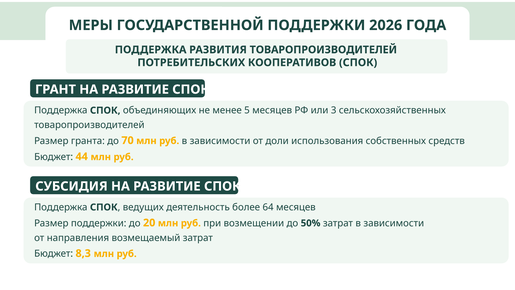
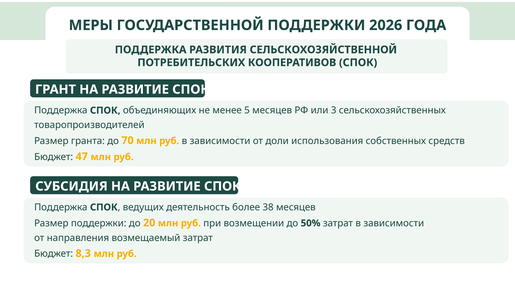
РАЗВИТИЯ ТОВАРОПРОИЗВОДИТЕЛЕЙ: ТОВАРОПРОИЗВОДИТЕЛЕЙ -> СЕЛЬСКОХОЗЯЙСТВЕННОЙ
44: 44 -> 47
64: 64 -> 38
